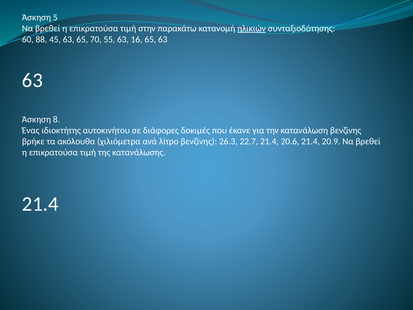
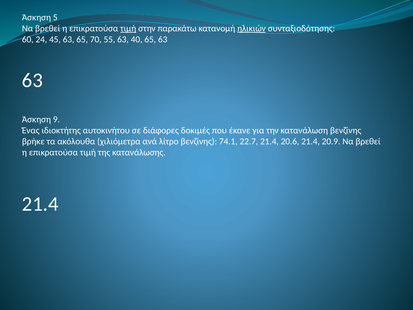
τιμή at (128, 28) underline: none -> present
88: 88 -> 24
16: 16 -> 40
8: 8 -> 9
26.3: 26.3 -> 74.1
